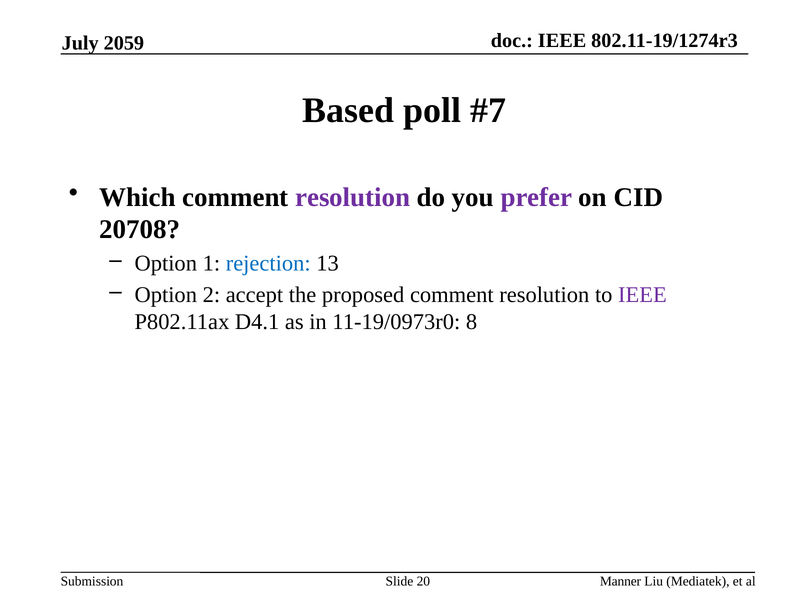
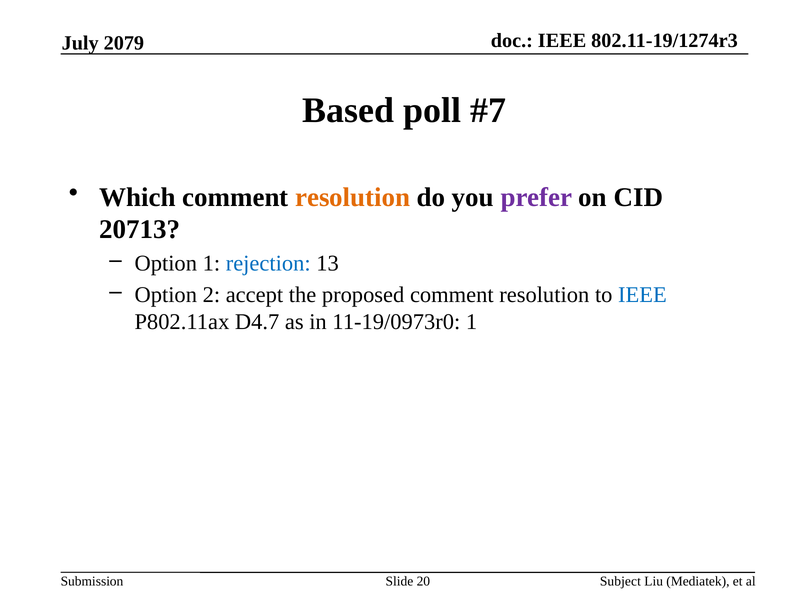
2059: 2059 -> 2079
resolution at (353, 197) colour: purple -> orange
20708: 20708 -> 20713
IEEE at (642, 295) colour: purple -> blue
D4.1: D4.1 -> D4.7
11-19/0973r0 8: 8 -> 1
Manner: Manner -> Subject
